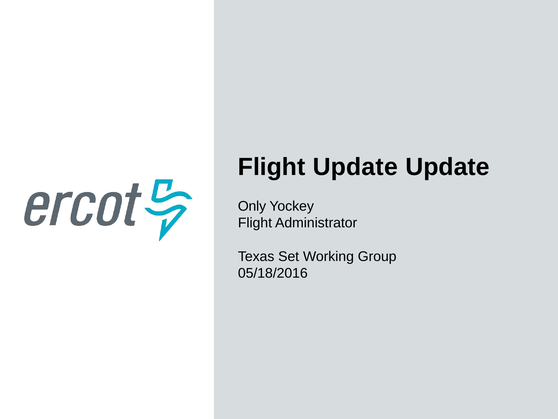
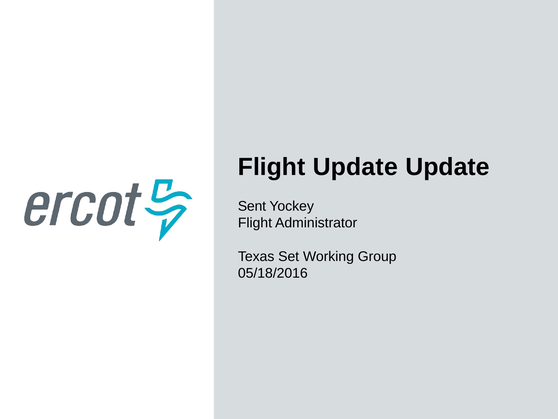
Only: Only -> Sent
